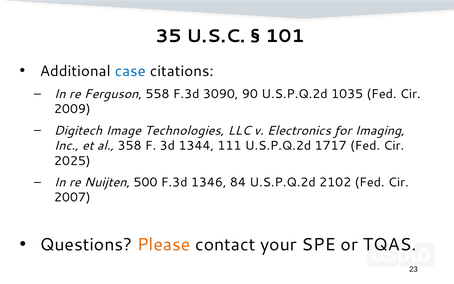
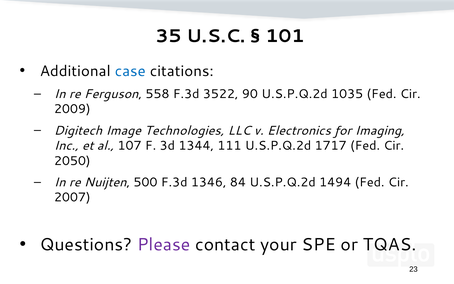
3090: 3090 -> 3522
358: 358 -> 107
2025: 2025 -> 2050
2102: 2102 -> 1494
Please colour: orange -> purple
